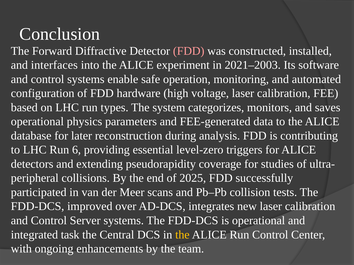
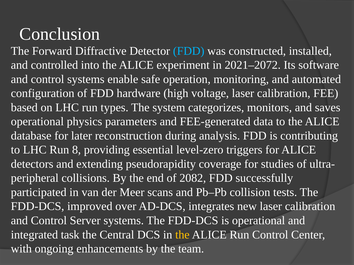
FDD at (189, 51) colour: pink -> light blue
interfaces: interfaces -> controlled
2021–2003: 2021–2003 -> 2021–2072
6: 6 -> 8
2025: 2025 -> 2082
